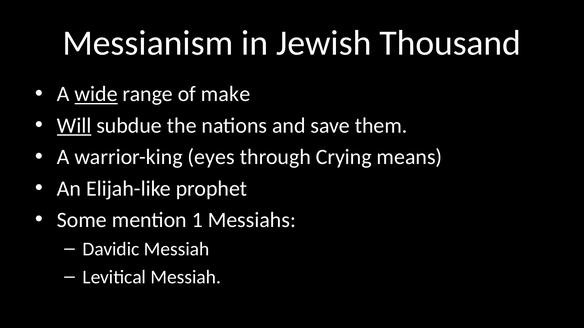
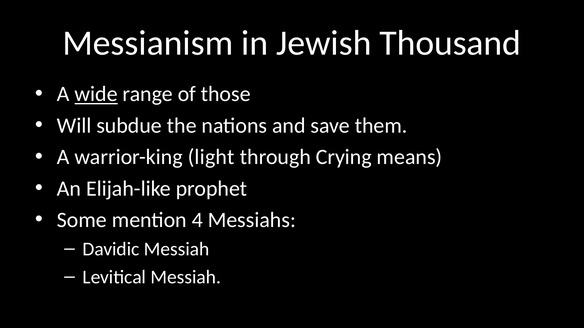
make: make -> those
Will underline: present -> none
eyes: eyes -> light
1: 1 -> 4
